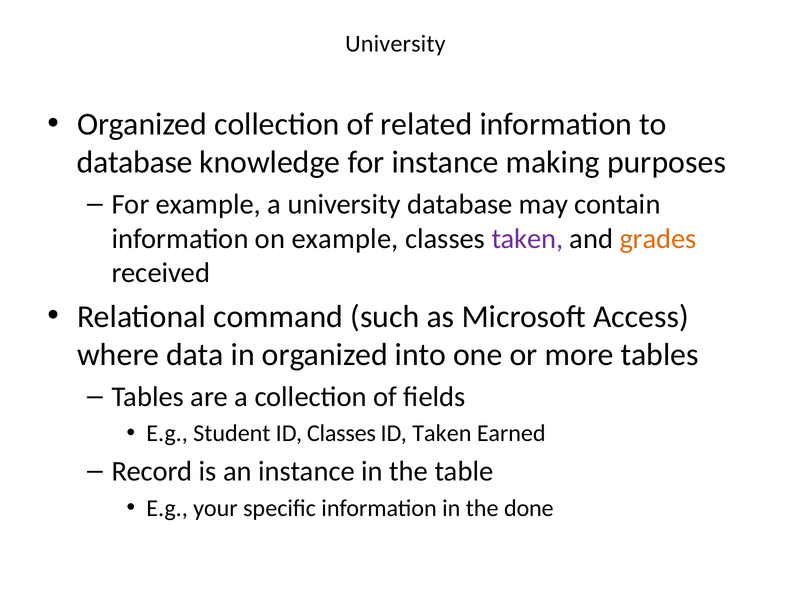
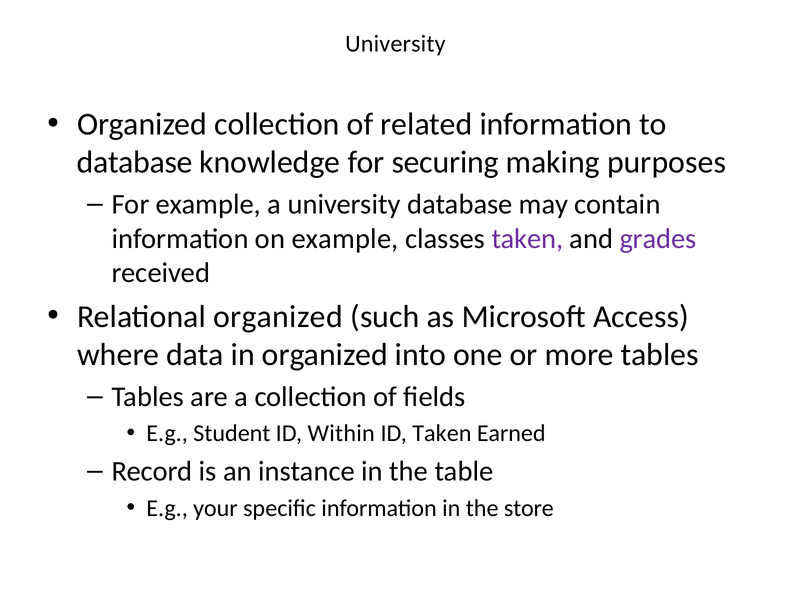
for instance: instance -> securing
grades colour: orange -> purple
Relational command: command -> organized
ID Classes: Classes -> Within
done: done -> store
